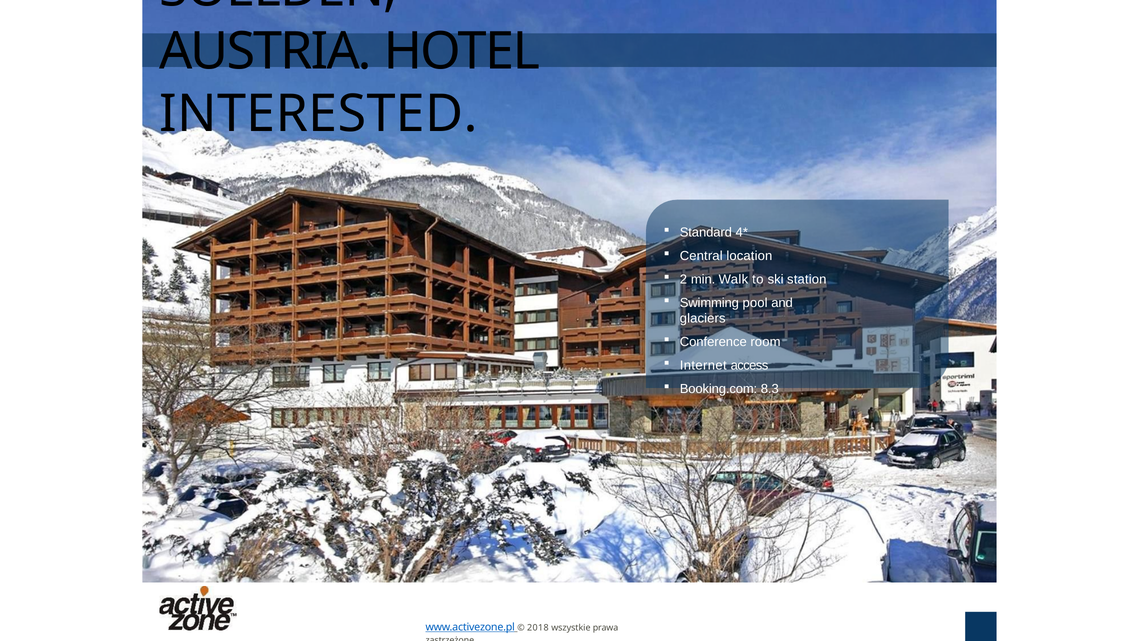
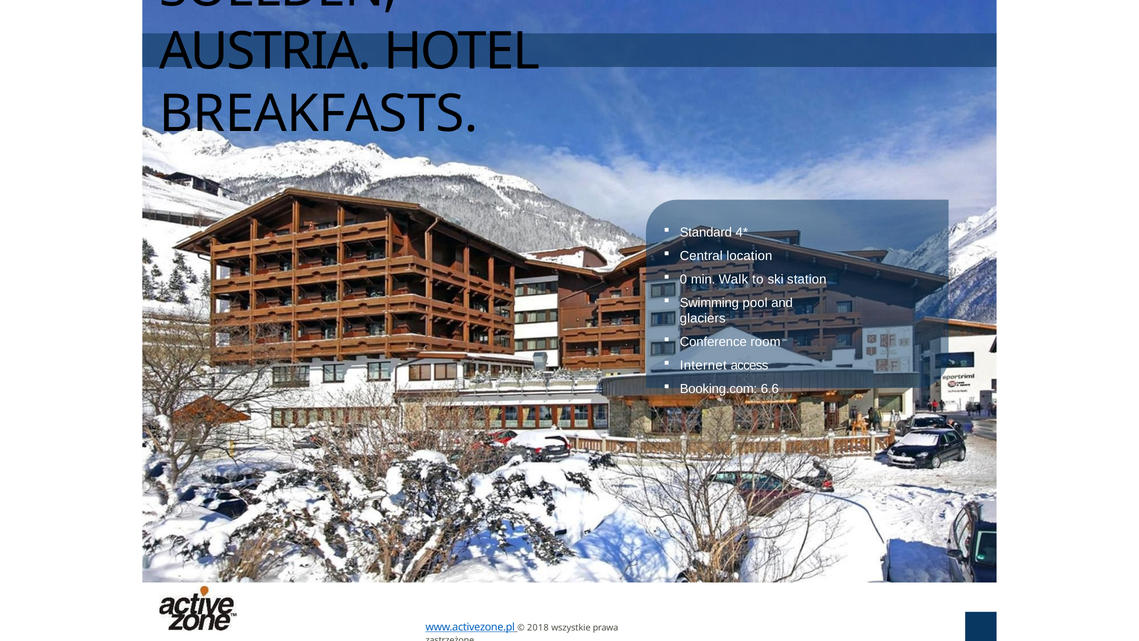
INTERESTED: INTERESTED -> BREAKFASTS
2 at (683, 279): 2 -> 0
8.3: 8.3 -> 6.6
